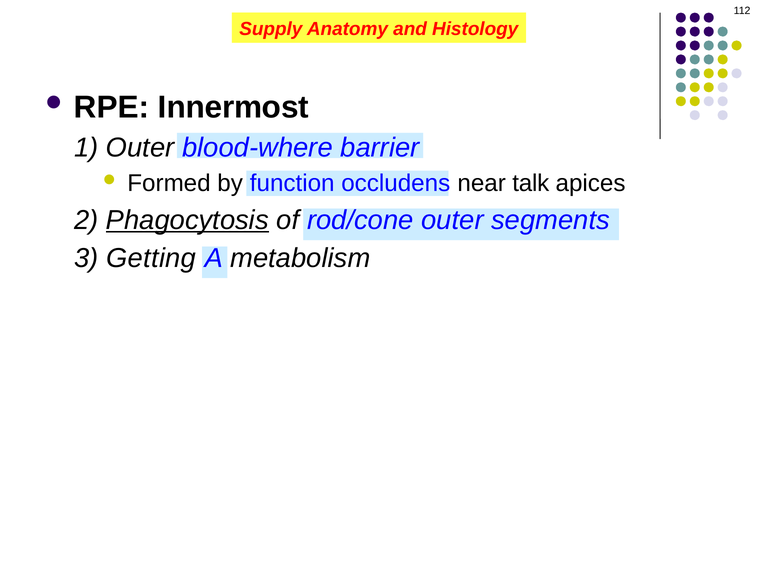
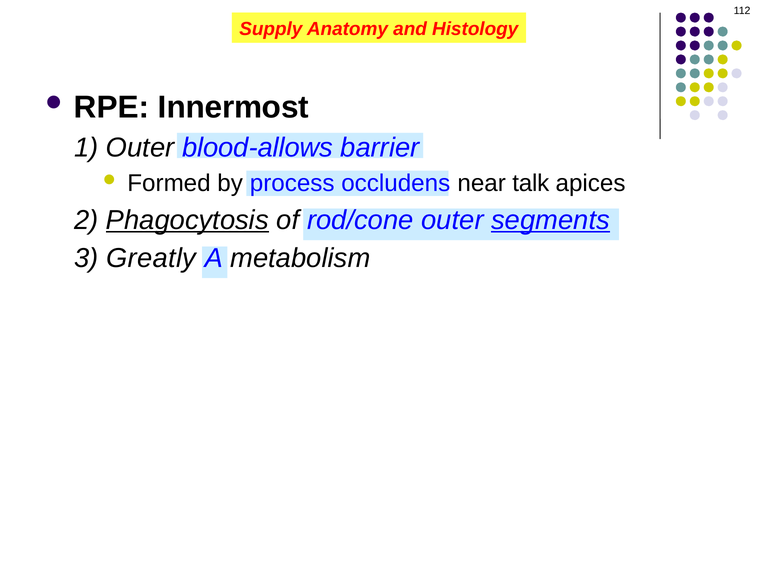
blood-where: blood-where -> blood-allows
function: function -> process
segments underline: none -> present
Getting: Getting -> Greatly
